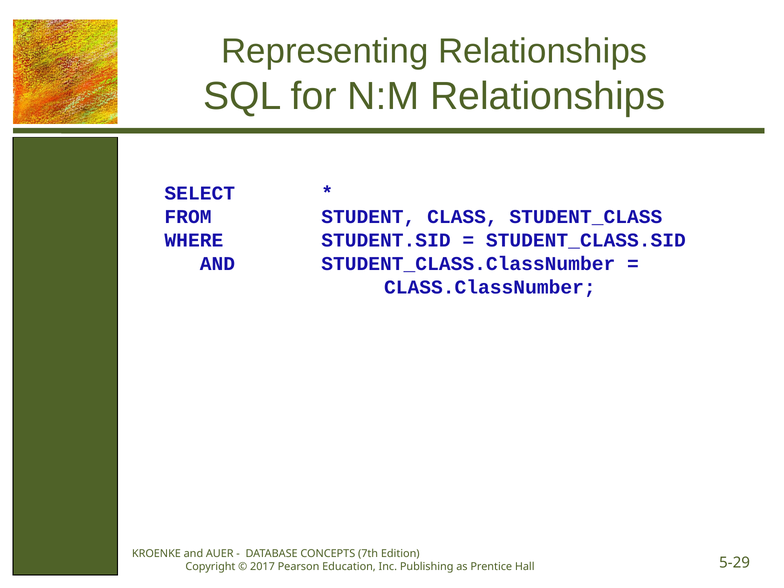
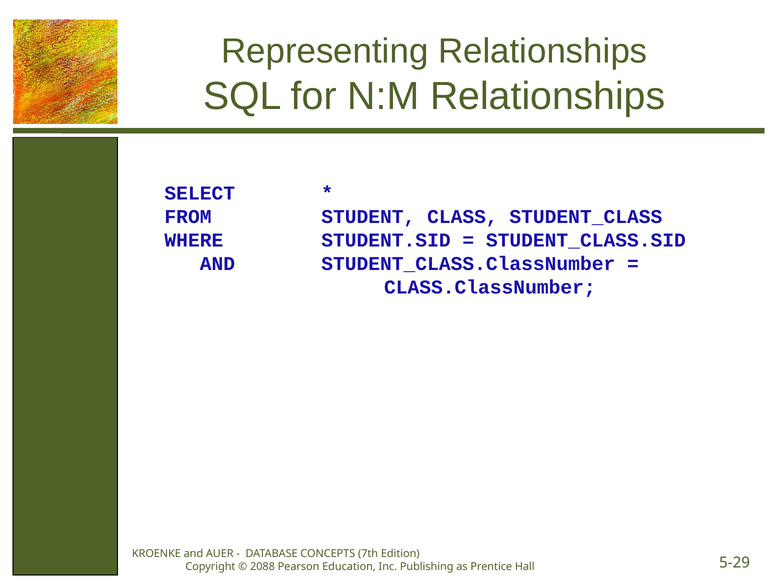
2017: 2017 -> 2088
